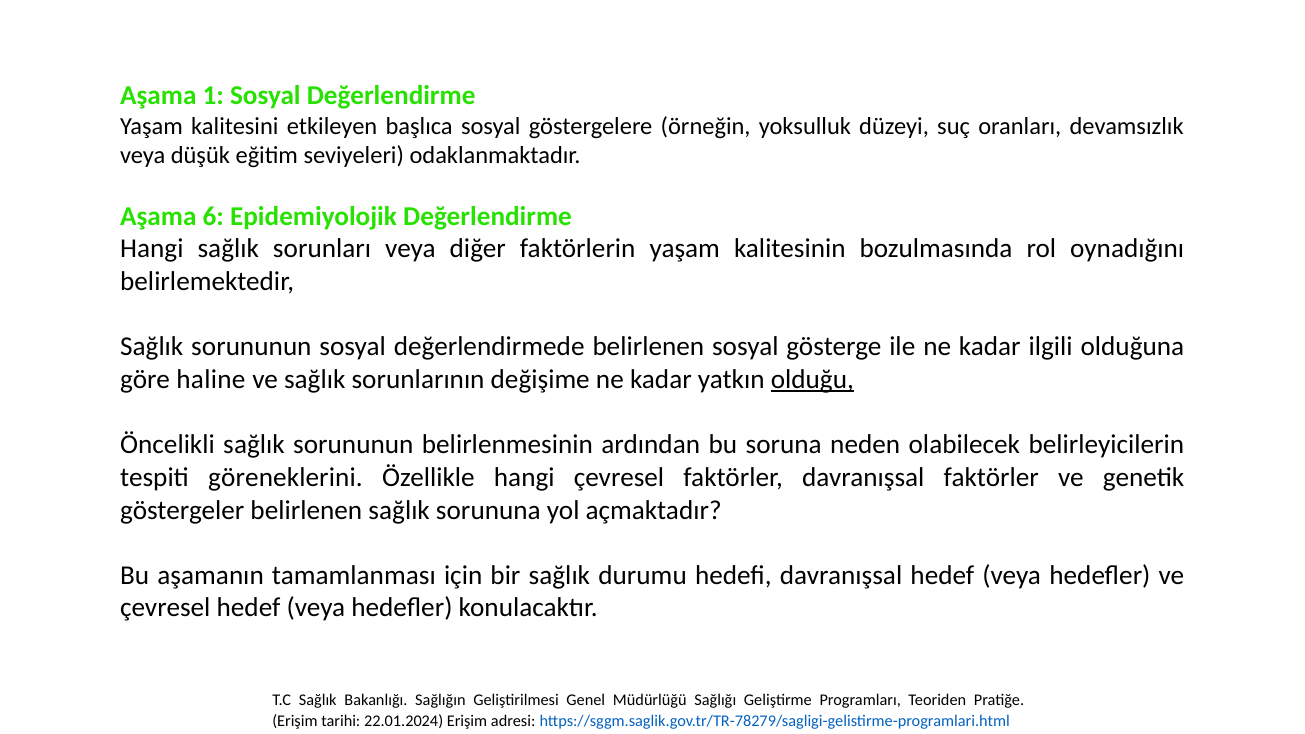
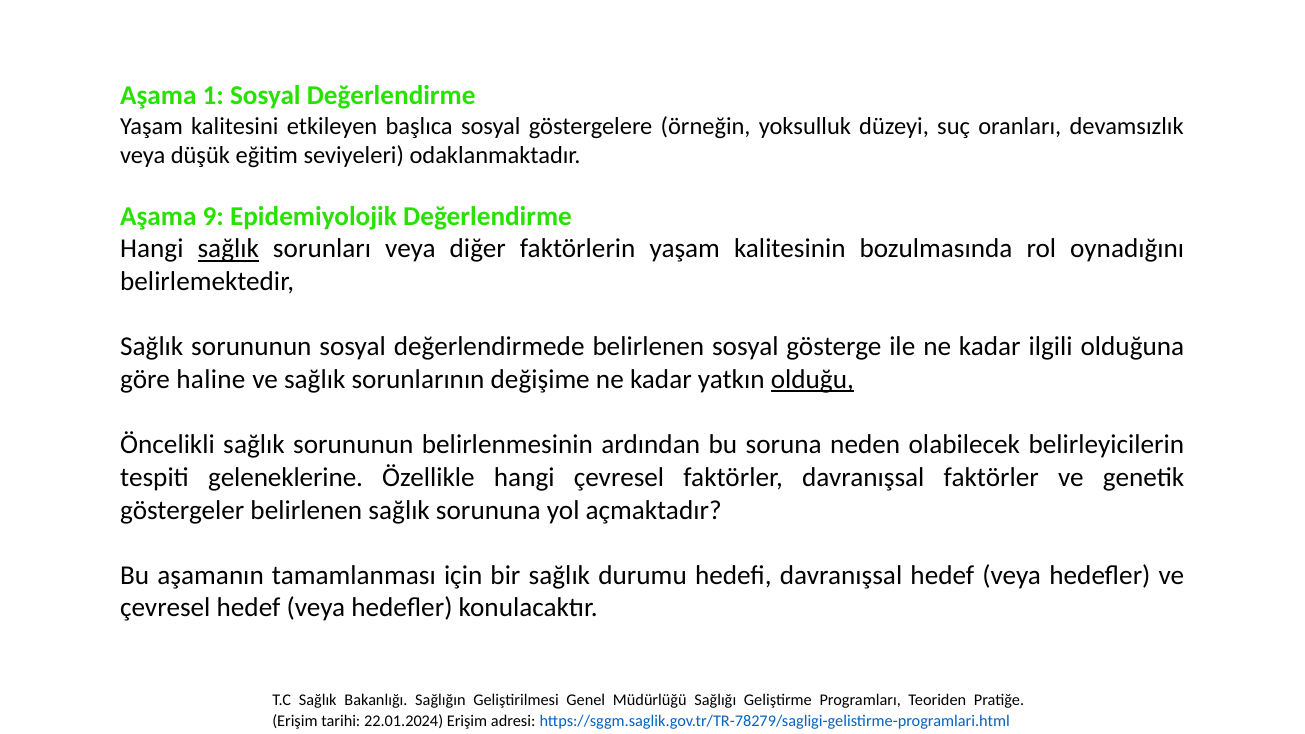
6: 6 -> 9
sağlık at (228, 249) underline: none -> present
göreneklerini: göreneklerini -> geleneklerine
